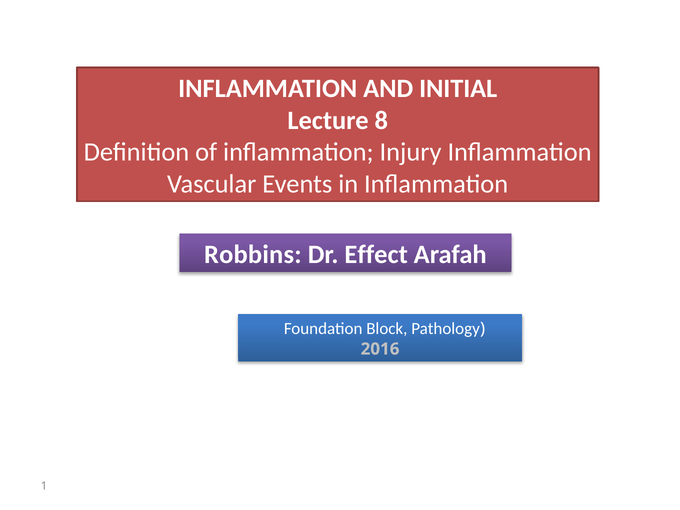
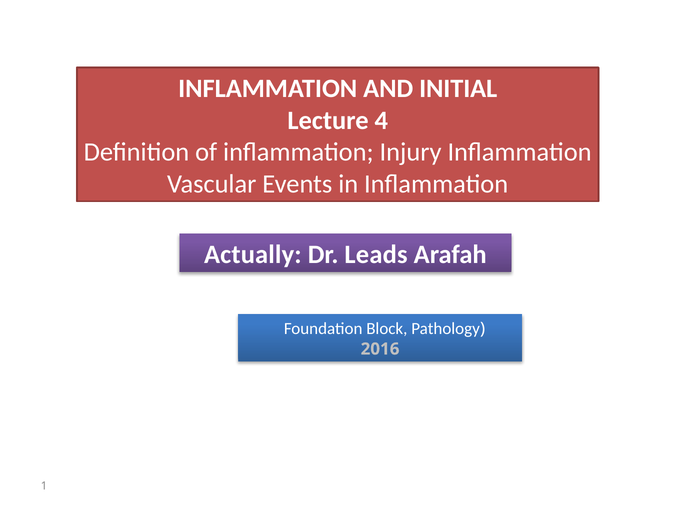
8: 8 -> 4
Robbins: Robbins -> Actually
Effect: Effect -> Leads
